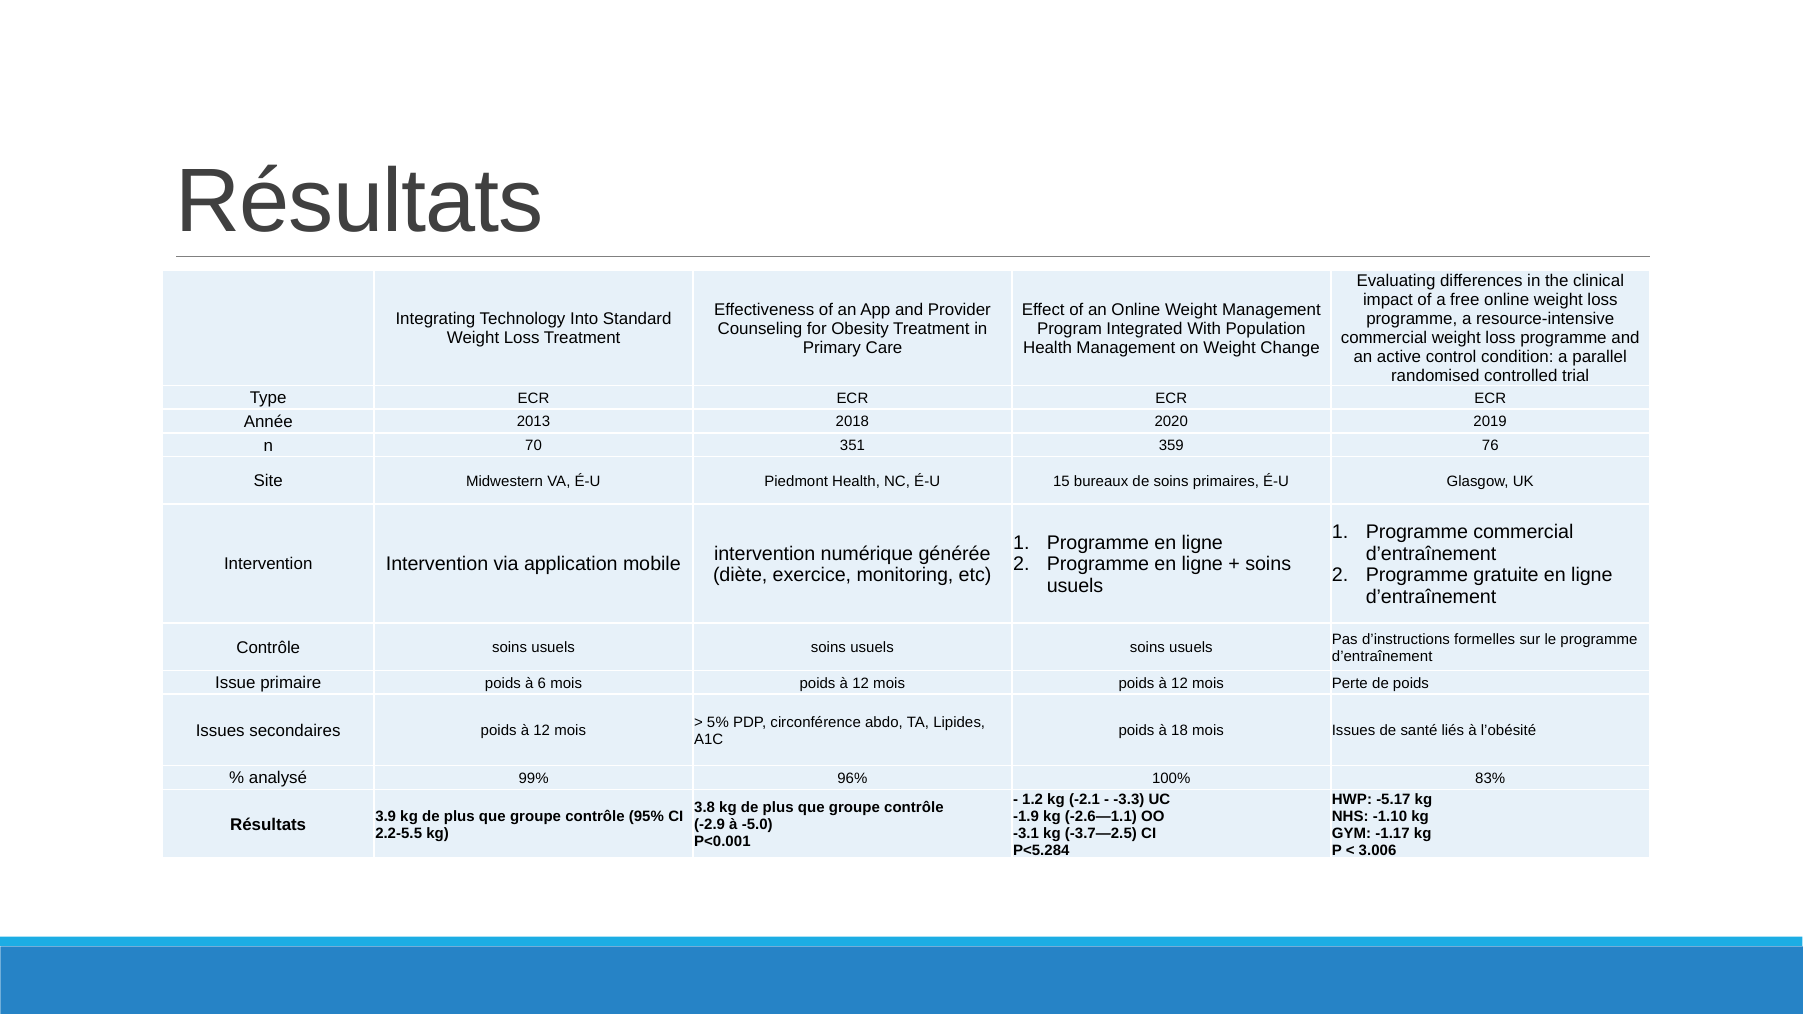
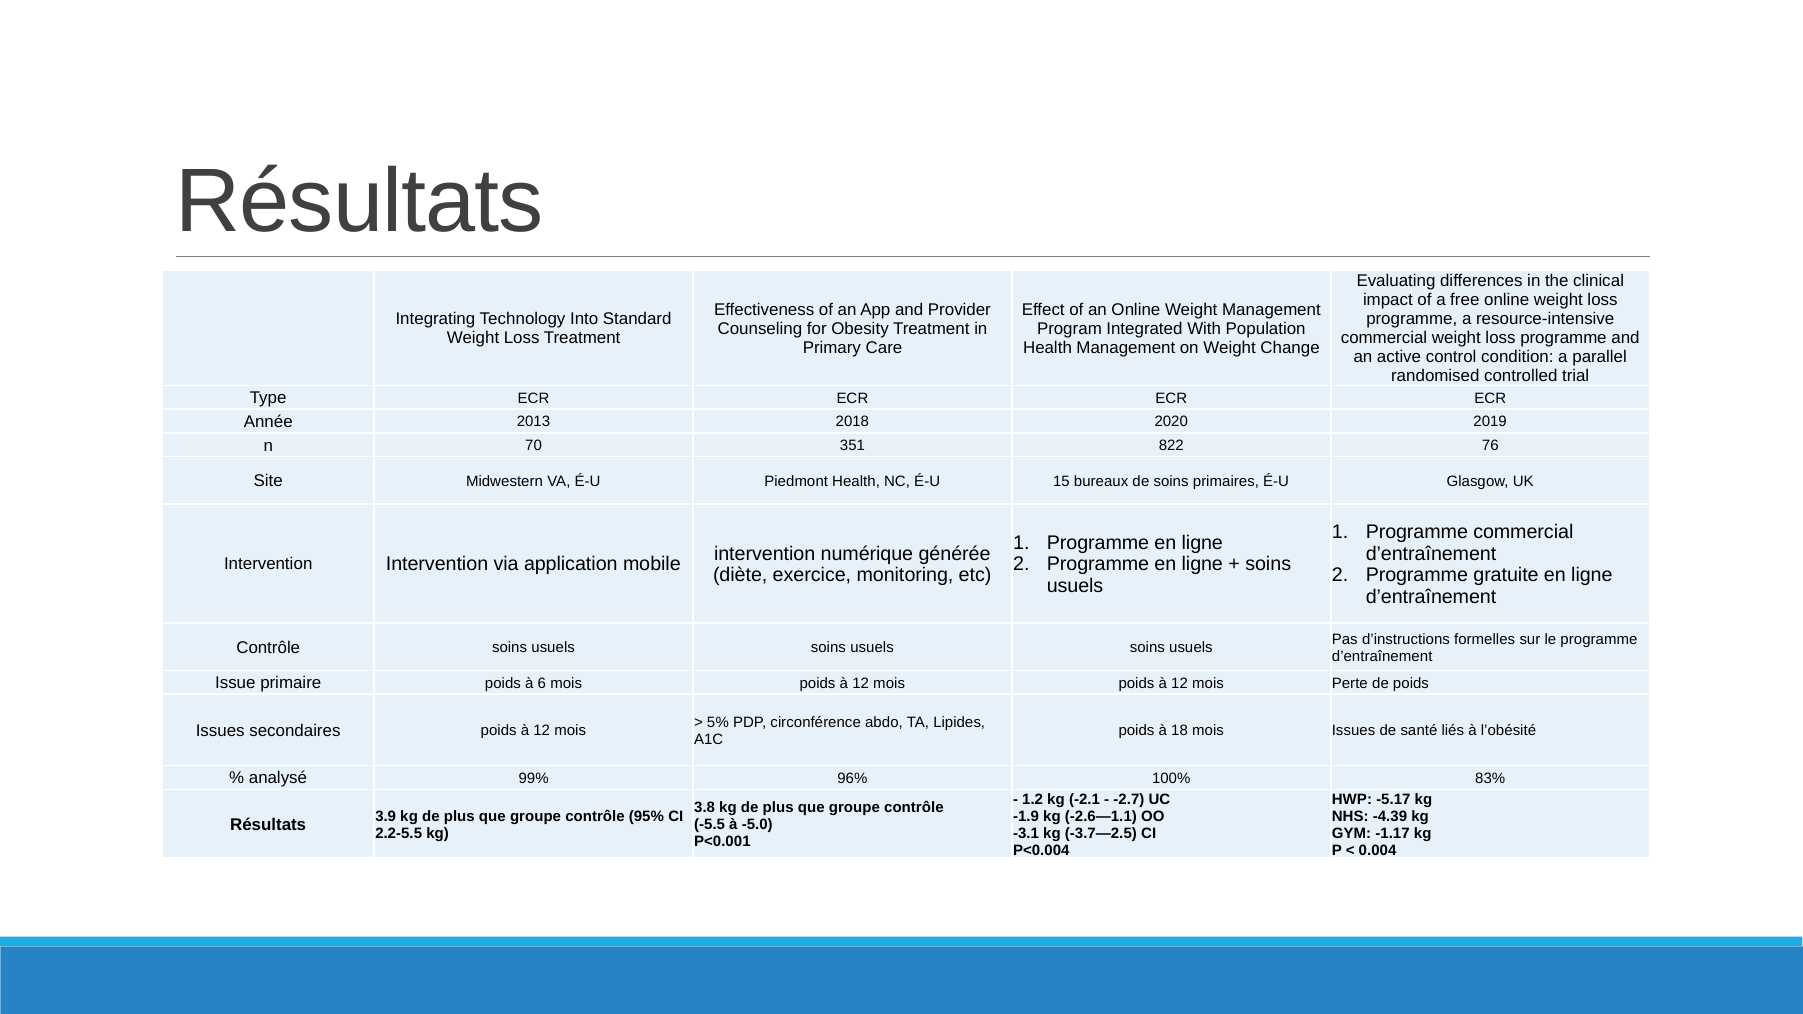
359: 359 -> 822
-3.3: -3.3 -> -2.7
-1.10: -1.10 -> -4.39
-2.9: -2.9 -> -5.5
P<5.284: P<5.284 -> P<0.004
3.006: 3.006 -> 0.004
